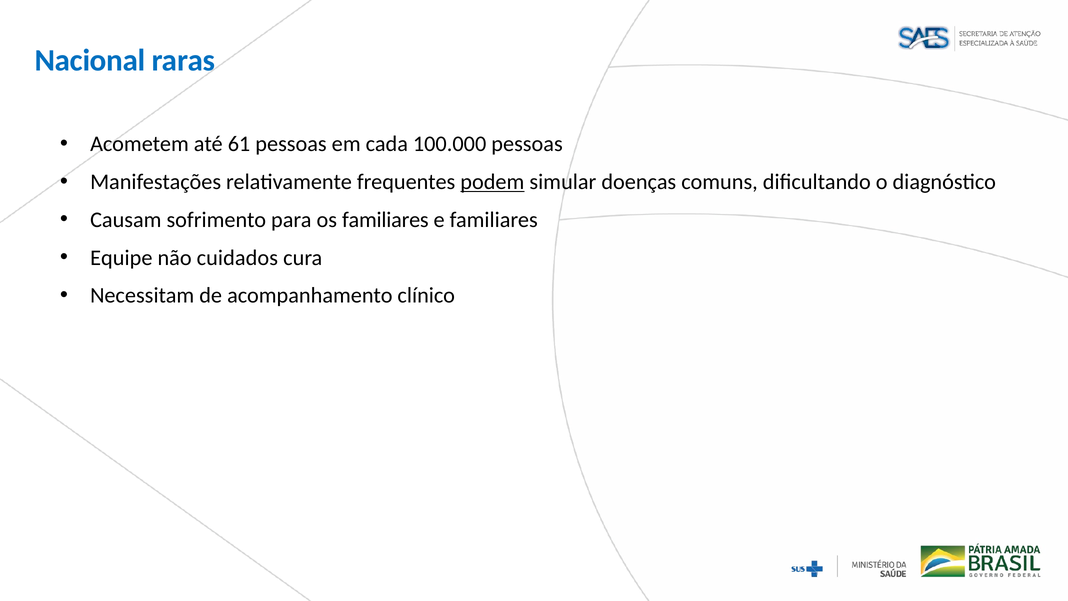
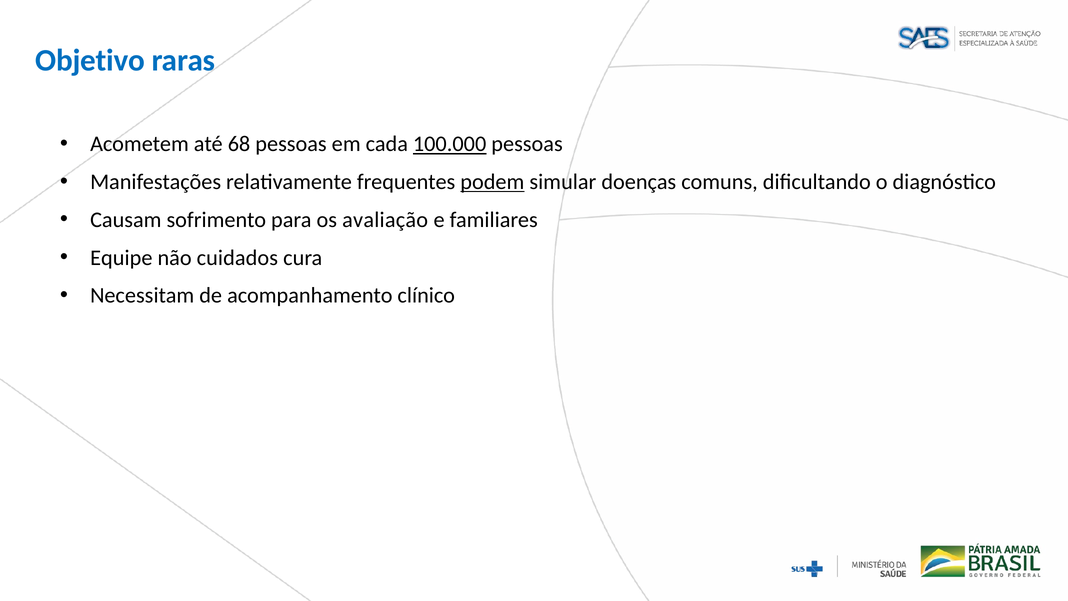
Nacional: Nacional -> Objetivo
61: 61 -> 68
100.000 underline: none -> present
os familiares: familiares -> avaliação
